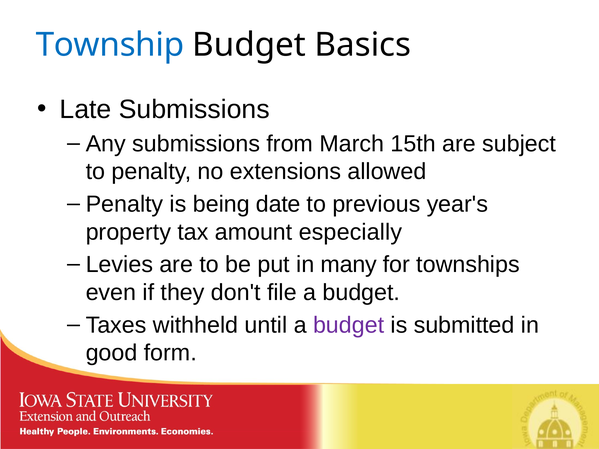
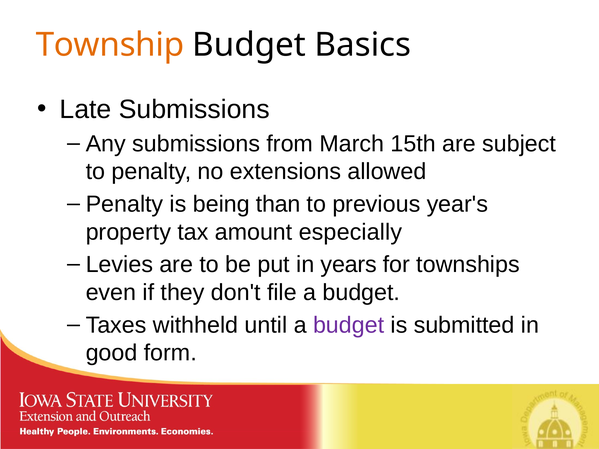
Township colour: blue -> orange
date: date -> than
many: many -> years
